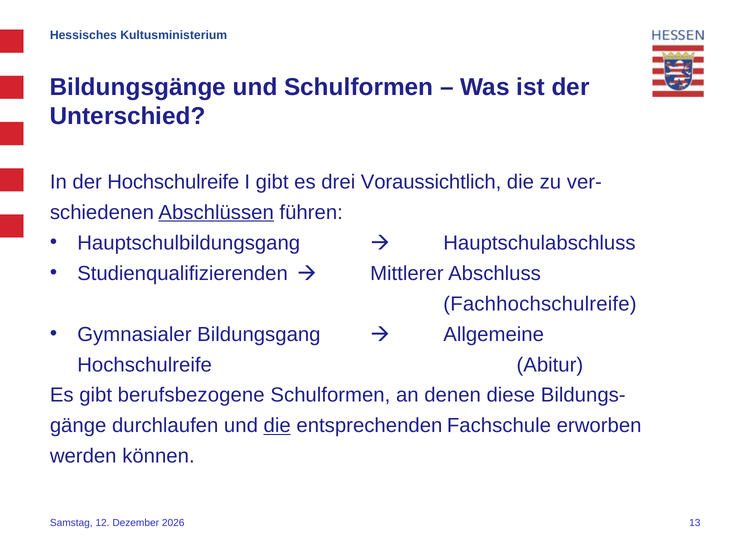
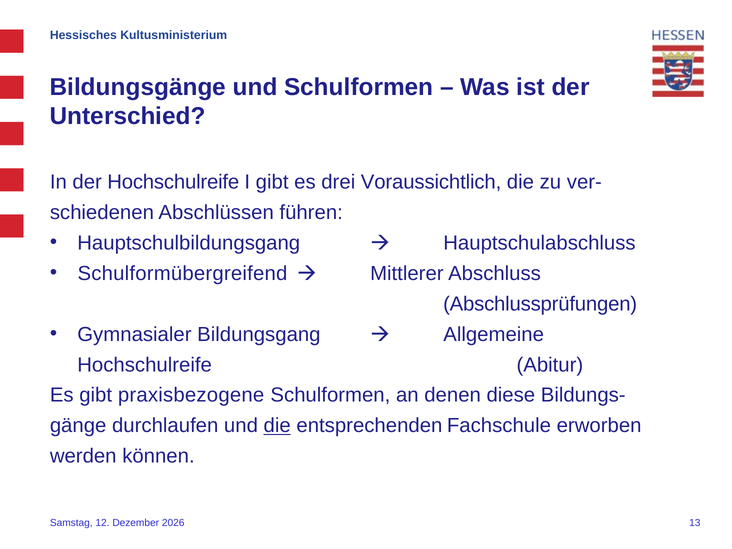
Abschlüssen underline: present -> none
Studienqualifizierenden: Studienqualifizierenden -> Schulformübergreifend
Fachhochschulreife: Fachhochschulreife -> Abschlussprüfungen
berufsbezogene: berufsbezogene -> praxisbezogene
